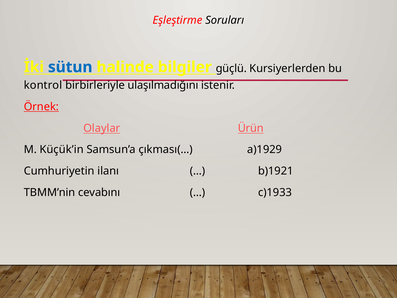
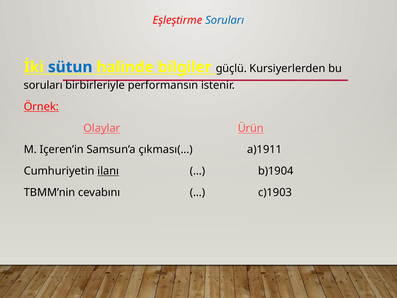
Soruları at (225, 20) colour: black -> blue
kontrol at (43, 85): kontrol -> soruları
ulaşılmadığını: ulaşılmadığını -> performansın
Küçük’in: Küçük’in -> Içeren’in
a)1929: a)1929 -> a)1911
ilanı underline: none -> present
b)1921: b)1921 -> b)1904
c)1933: c)1933 -> c)1903
